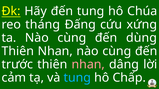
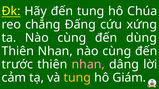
tháng: tháng -> chẳng
tung at (77, 78) colour: light blue -> yellow
Chấp: Chấp -> Giám
